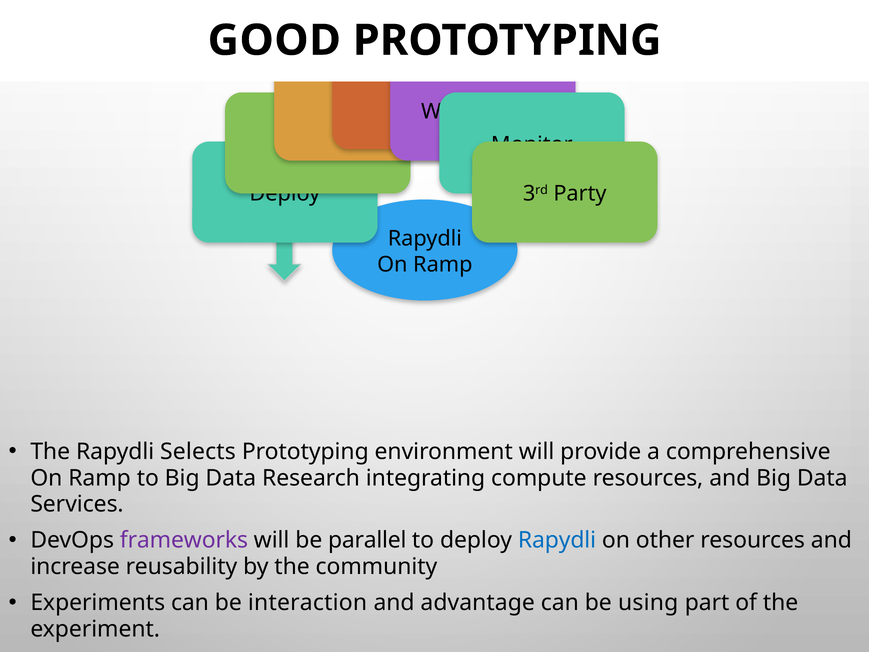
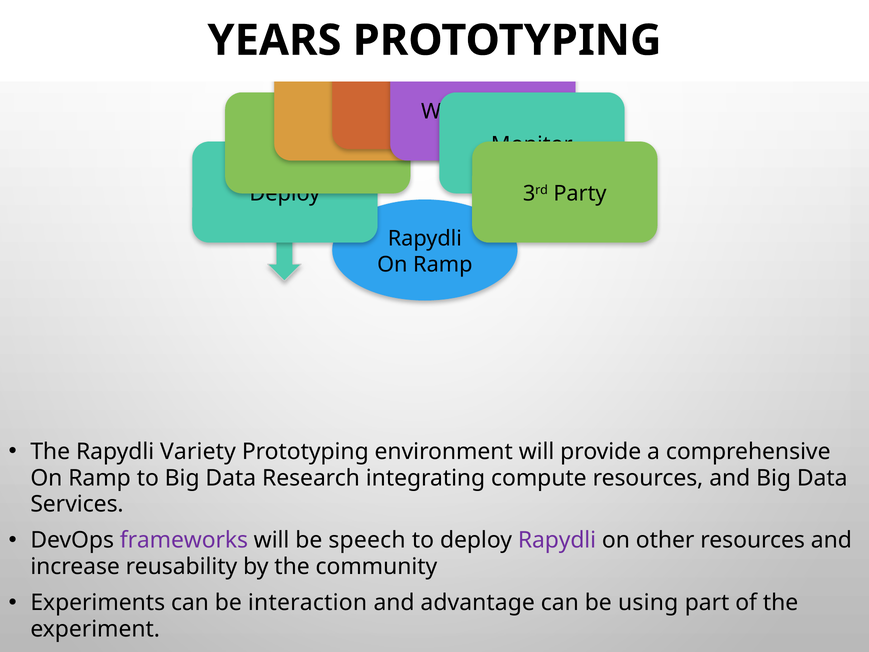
GOOD: GOOD -> YEARS
Selects: Selects -> Variety
parallel: parallel -> speech
Rapydli at (557, 540) colour: blue -> purple
